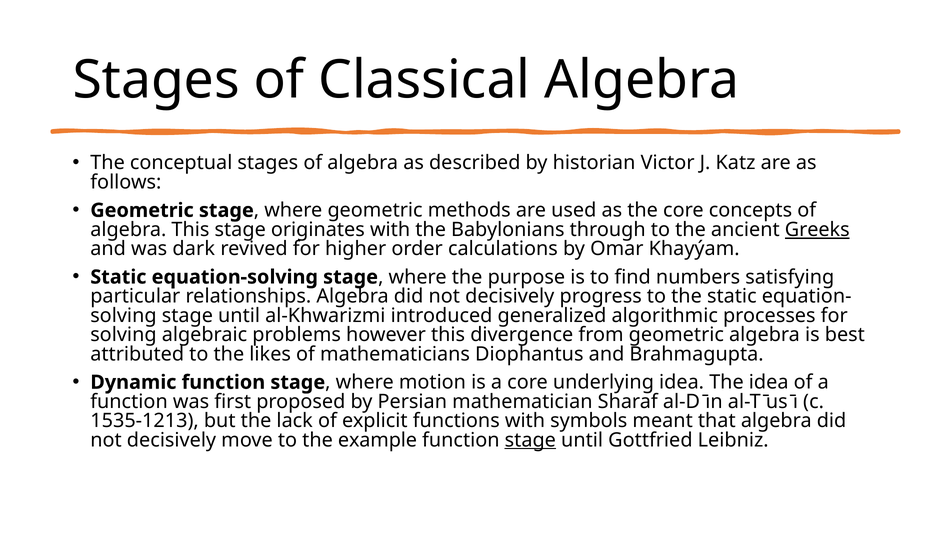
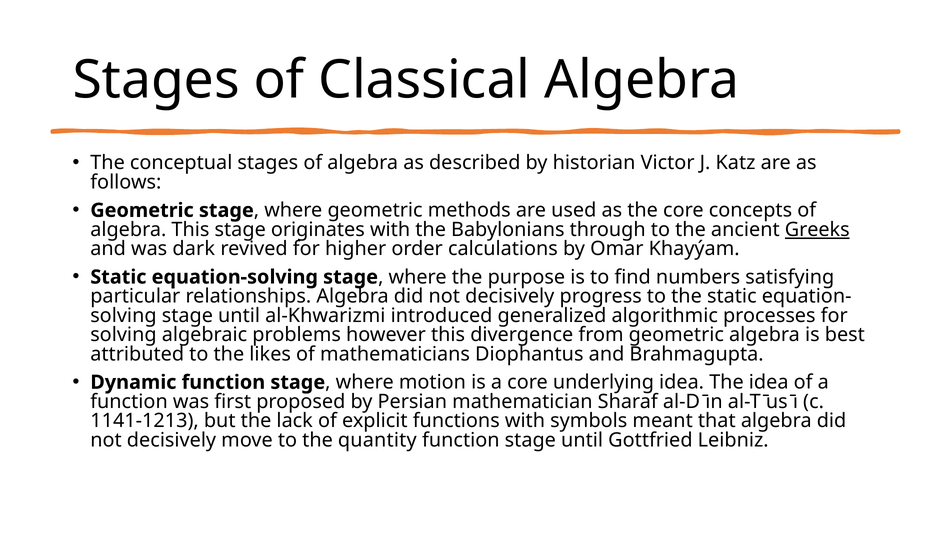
1535-1213: 1535-1213 -> 1141-1213
example: example -> quantity
stage at (530, 440) underline: present -> none
